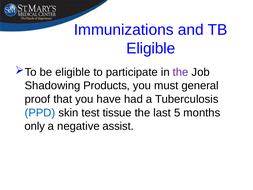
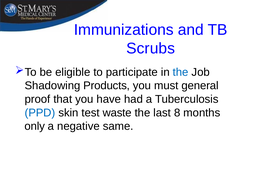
Eligible at (151, 48): Eligible -> Scrubs
the at (181, 72) colour: purple -> blue
tissue: tissue -> waste
5: 5 -> 8
assist: assist -> same
